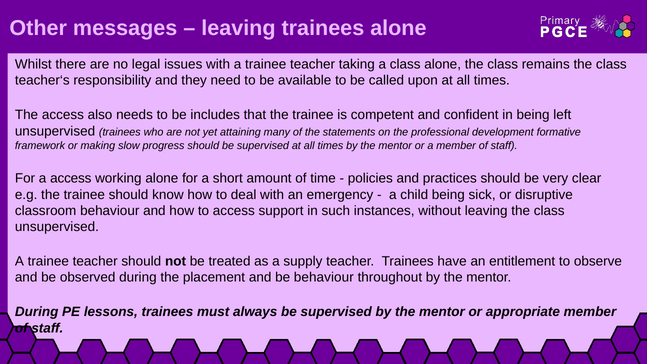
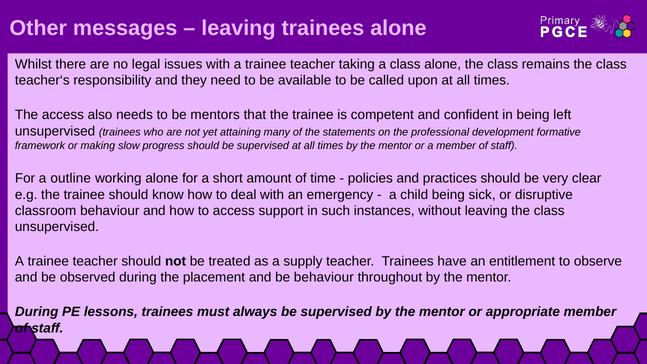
includes: includes -> mentors
a access: access -> outline
